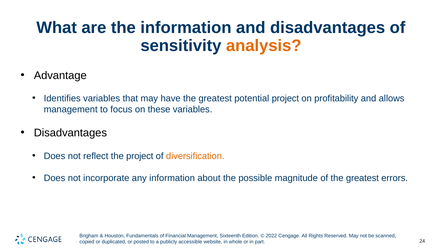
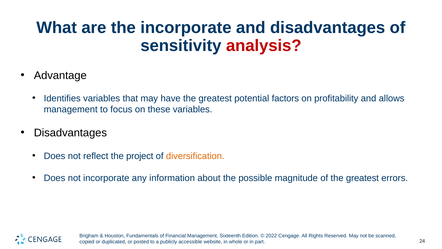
the information: information -> incorporate
analysis colour: orange -> red
potential project: project -> factors
